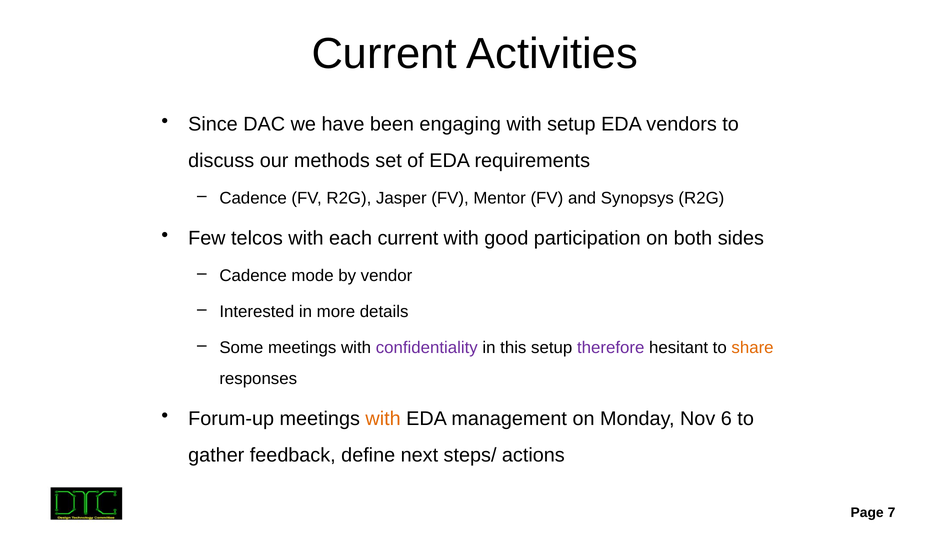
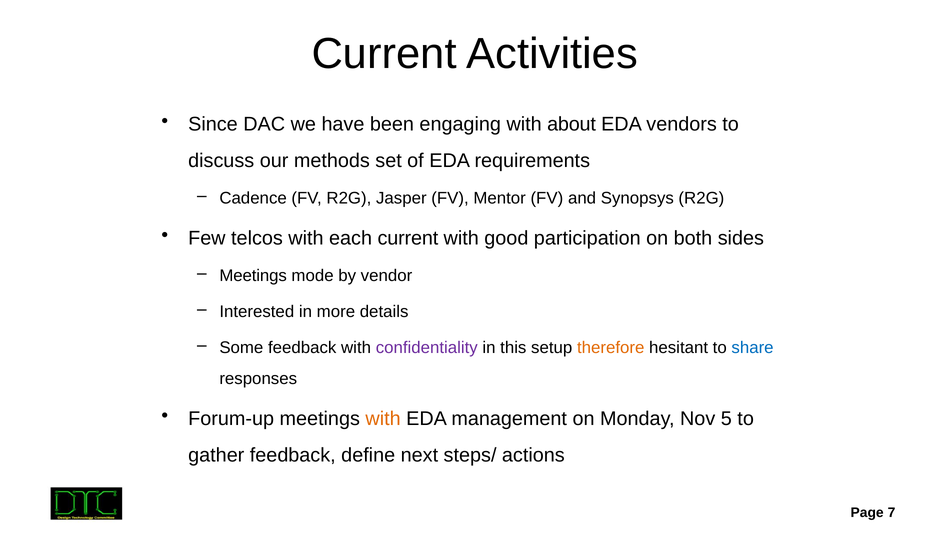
with setup: setup -> about
Cadence at (253, 276): Cadence -> Meetings
Some meetings: meetings -> feedback
therefore colour: purple -> orange
share colour: orange -> blue
6: 6 -> 5
